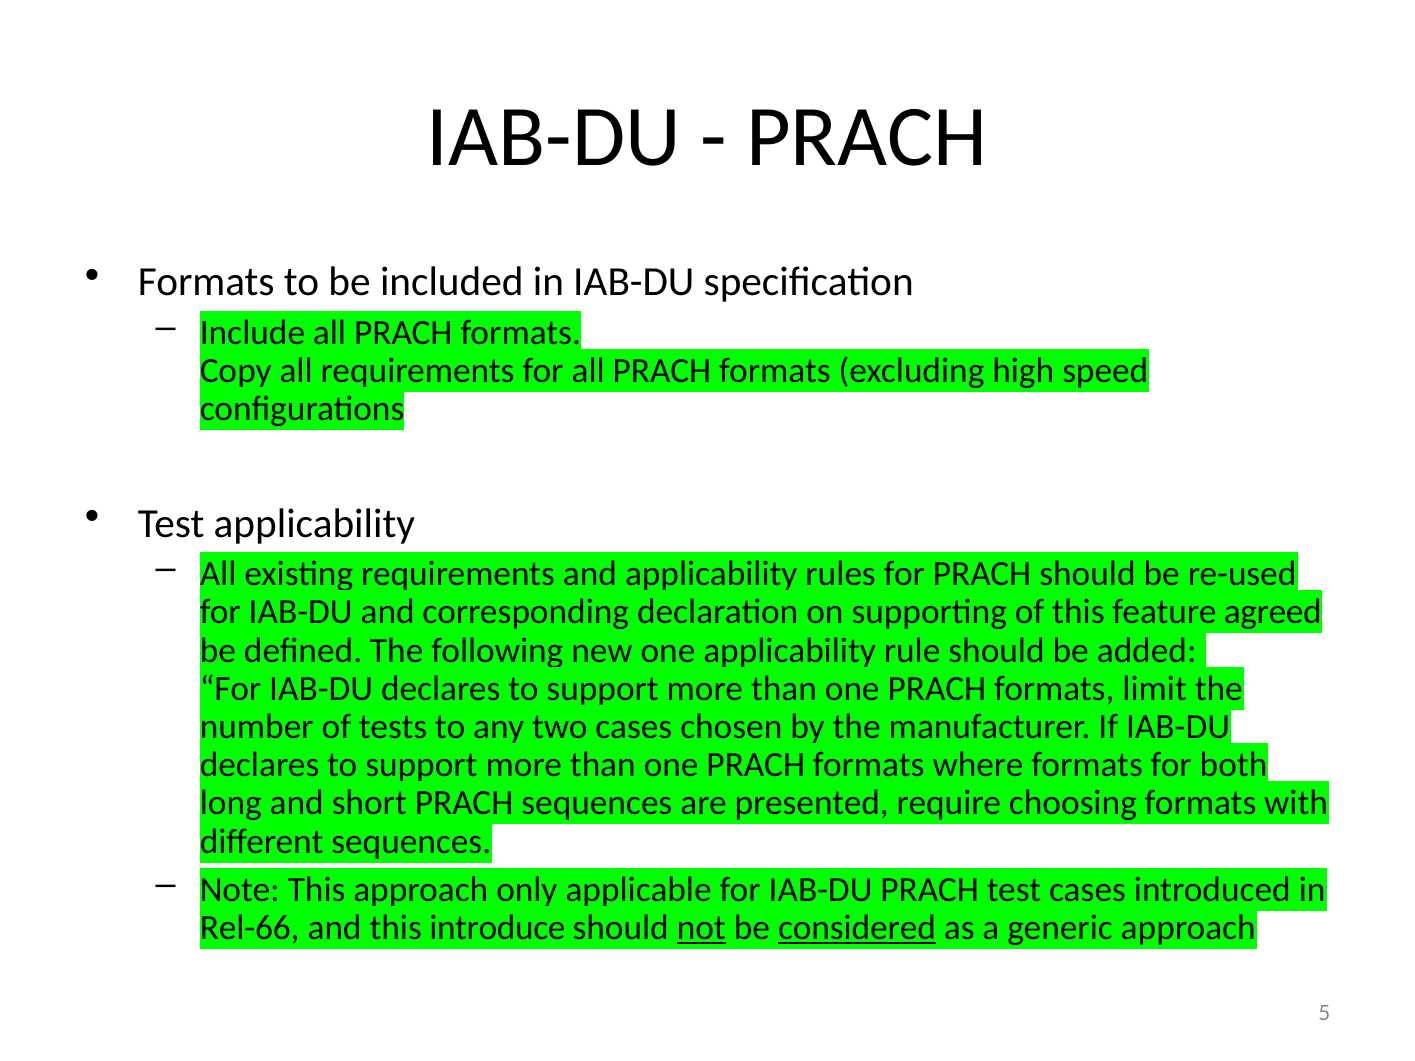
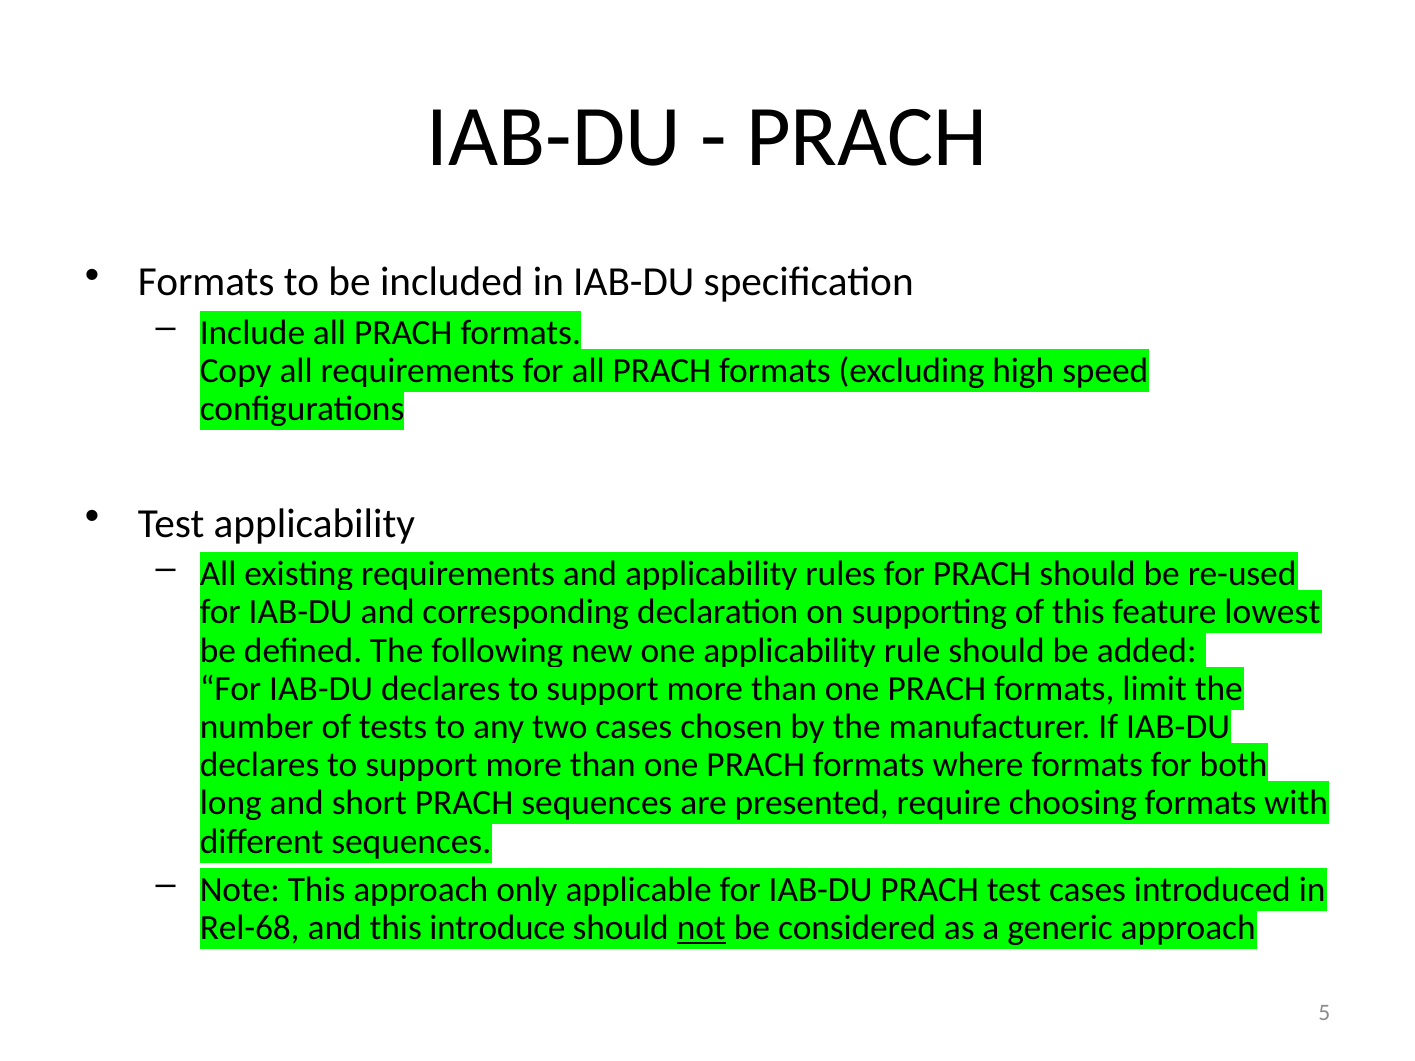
agreed: agreed -> lowest
Rel-66: Rel-66 -> Rel-68
considered underline: present -> none
